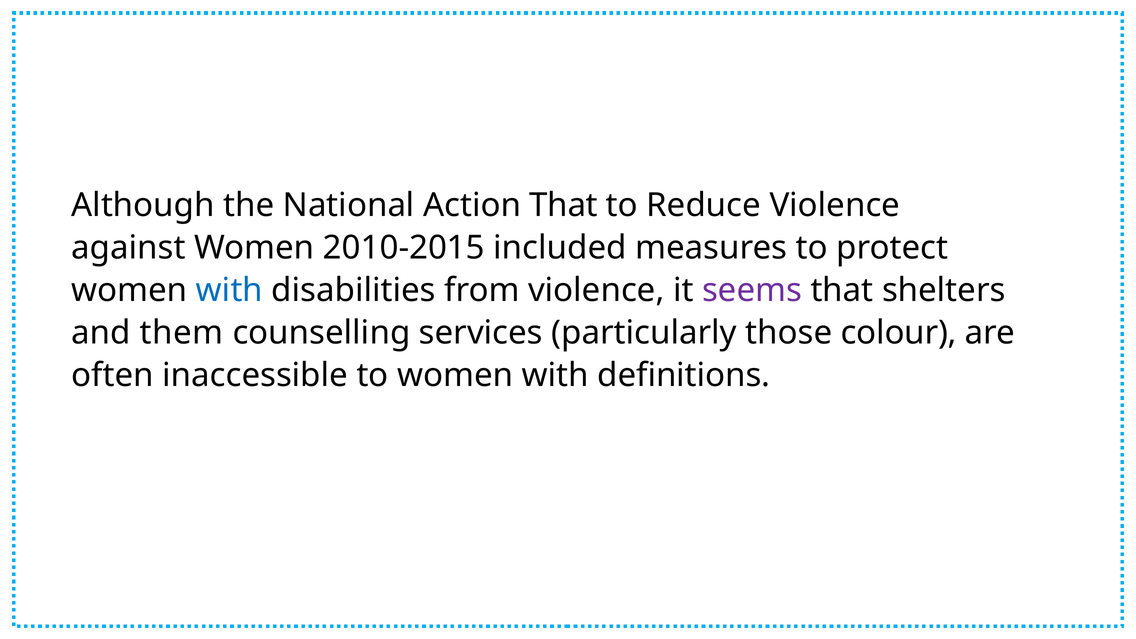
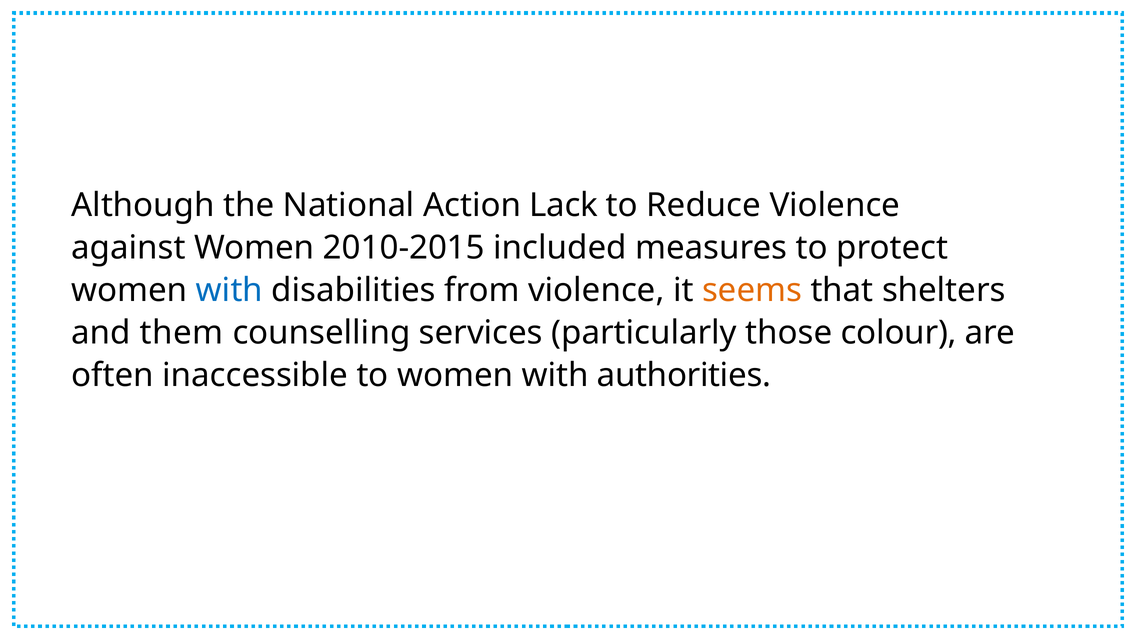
Action That: That -> Lack
seems colour: purple -> orange
definitions: definitions -> authorities
